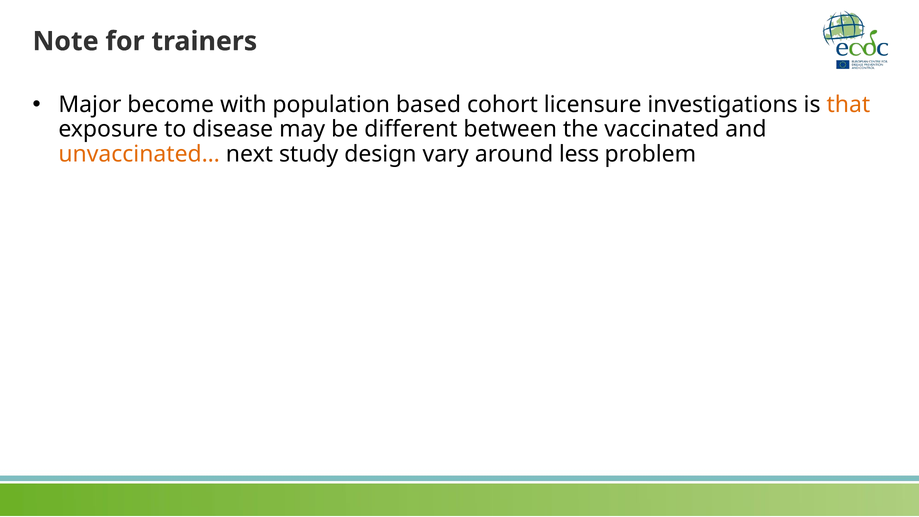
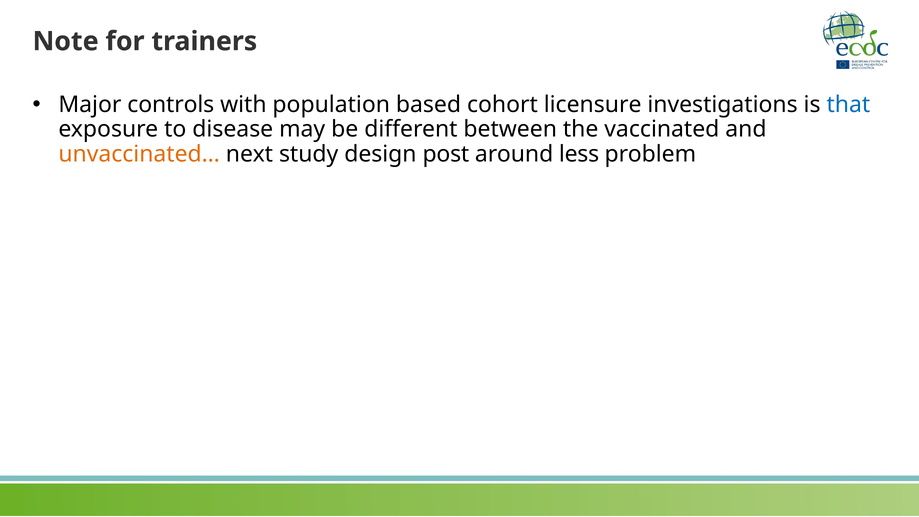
become: become -> controls
that colour: orange -> blue
vary: vary -> post
